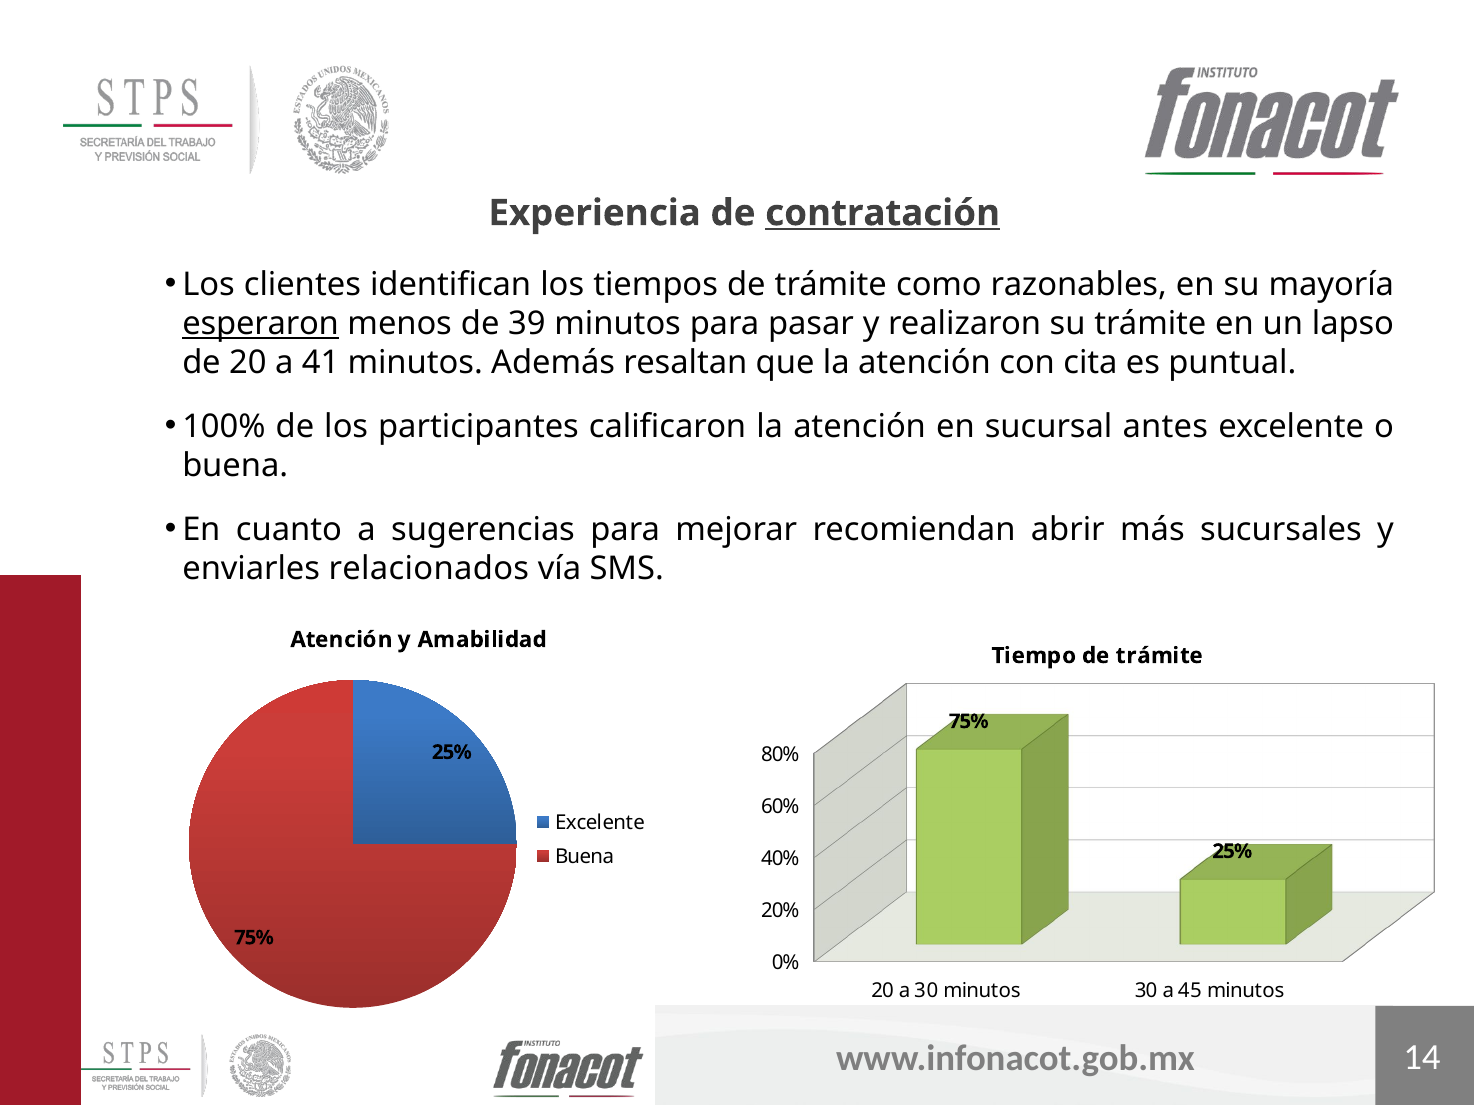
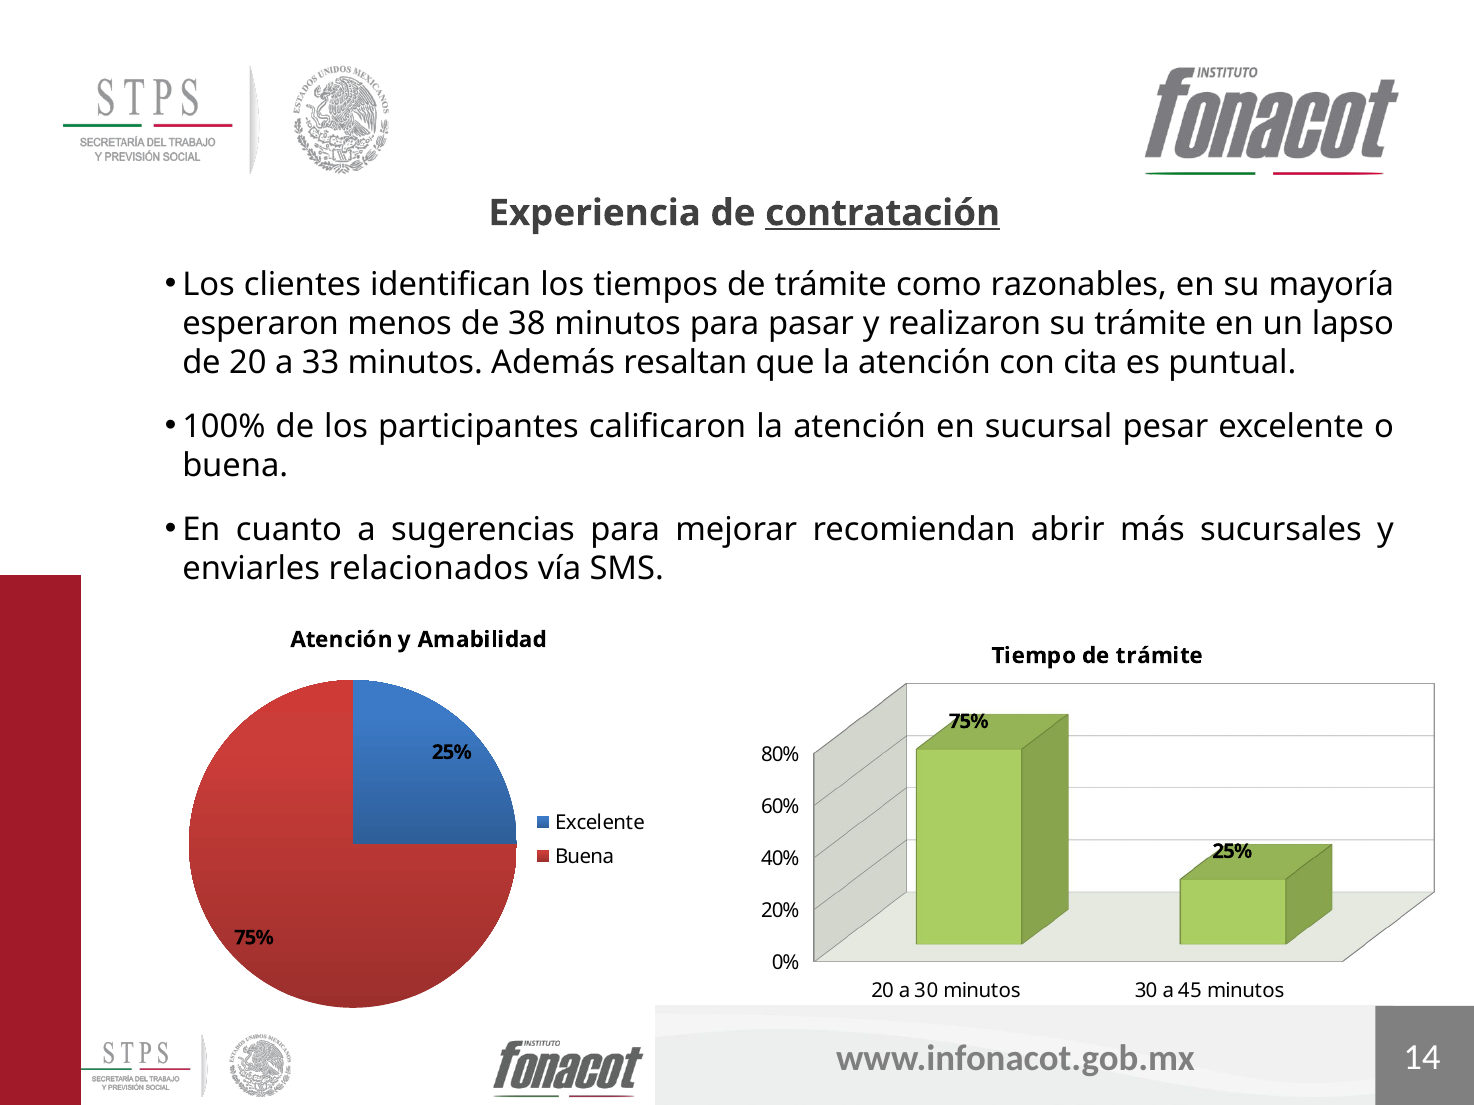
esperaron underline: present -> none
39: 39 -> 38
41: 41 -> 33
antes: antes -> pesar
